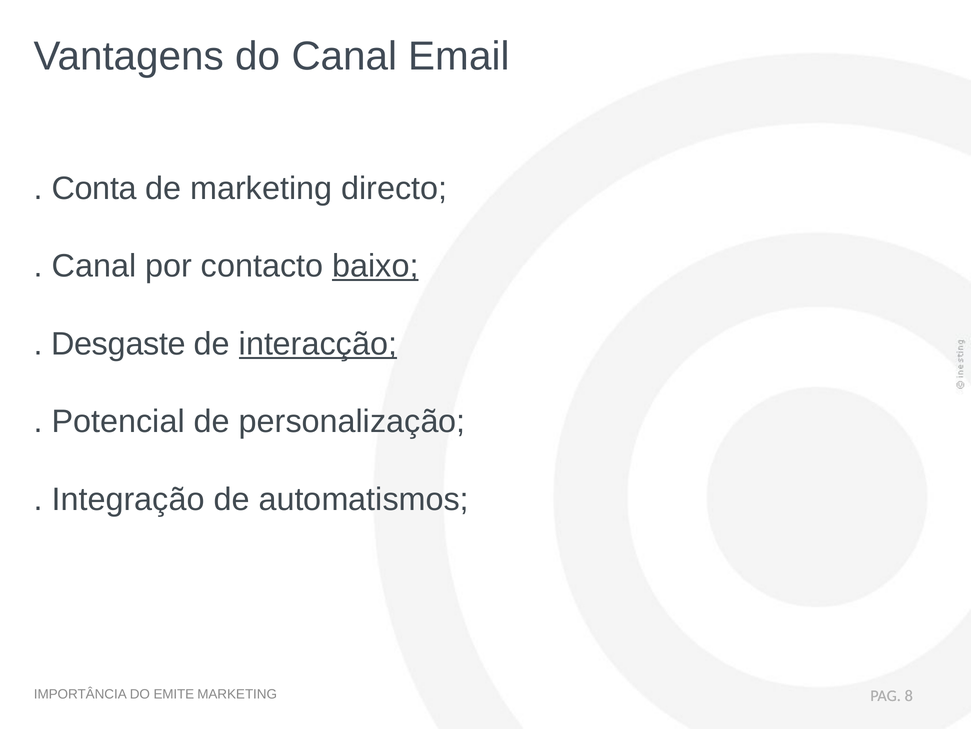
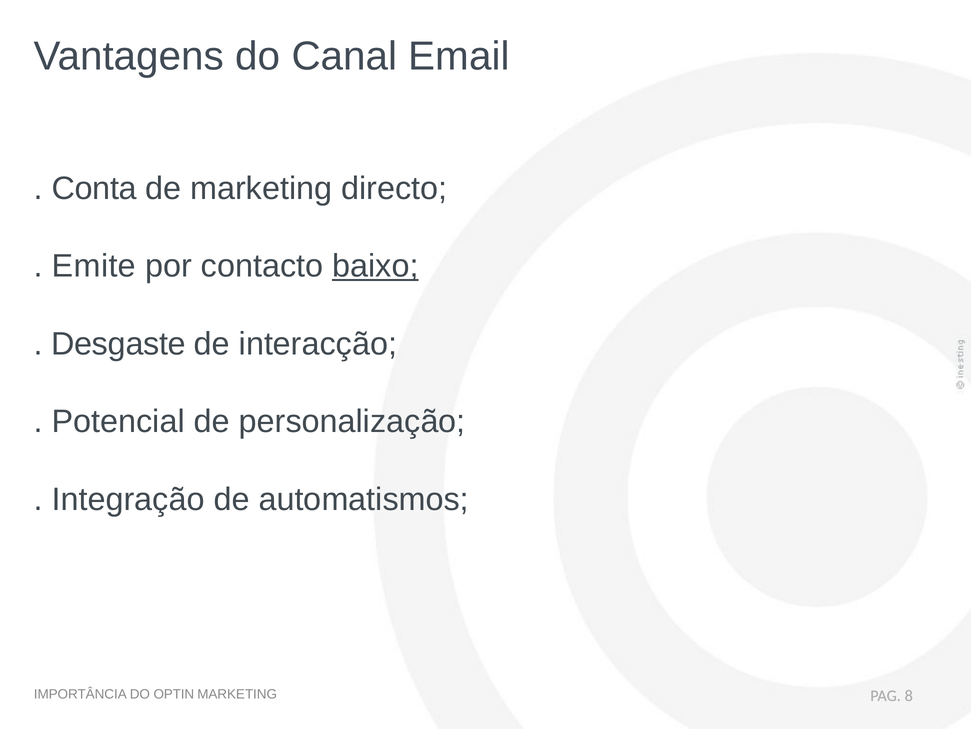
Canal at (94, 266): Canal -> Emite
interacção underline: present -> none
EMITE: EMITE -> OPTIN
